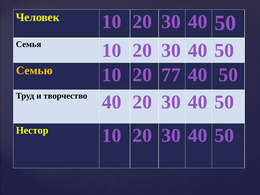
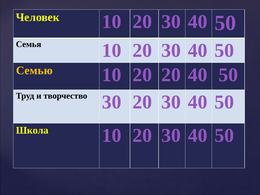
20 77: 77 -> 20
творчество 40: 40 -> 30
Нестор: Нестор -> Школа
